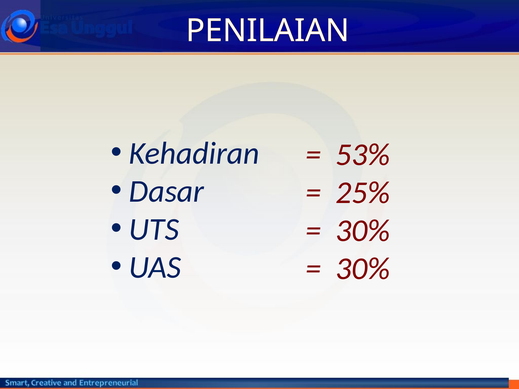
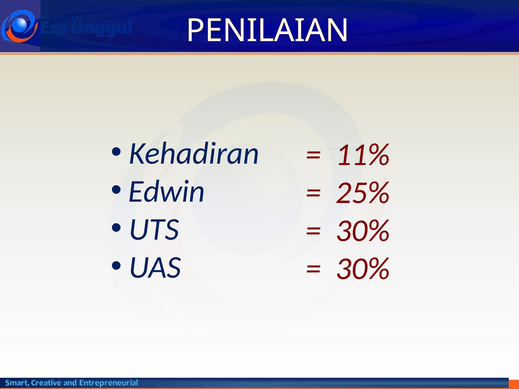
53%: 53% -> 11%
Dasar: Dasar -> Edwin
